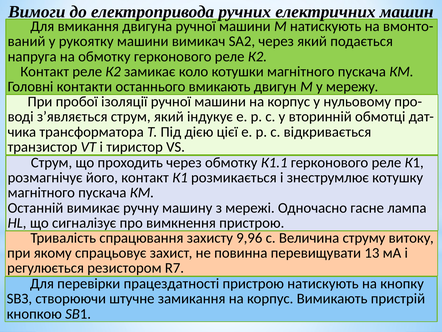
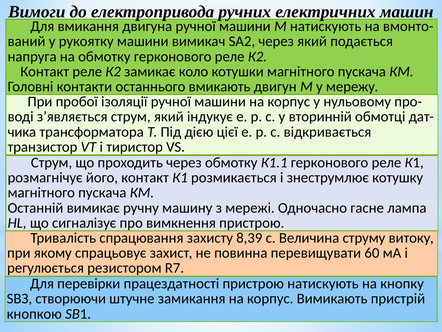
9,96: 9,96 -> 8,39
13: 13 -> 60
